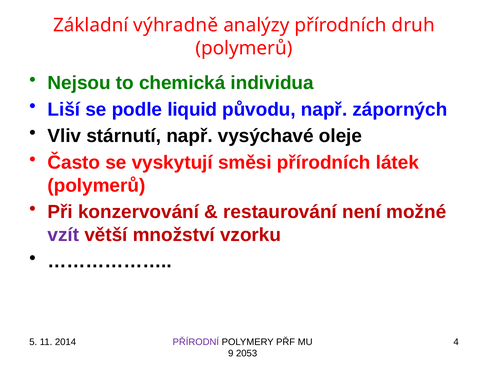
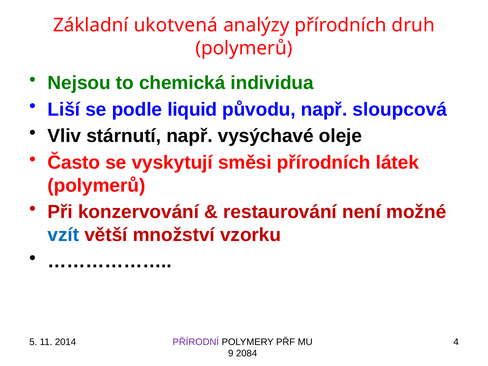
výhradně: výhradně -> ukotvená
záporných: záporných -> sloupcová
vzít colour: purple -> blue
2053: 2053 -> 2084
